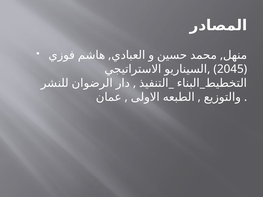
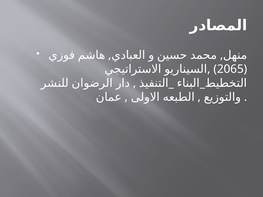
2045: 2045 -> 2065
